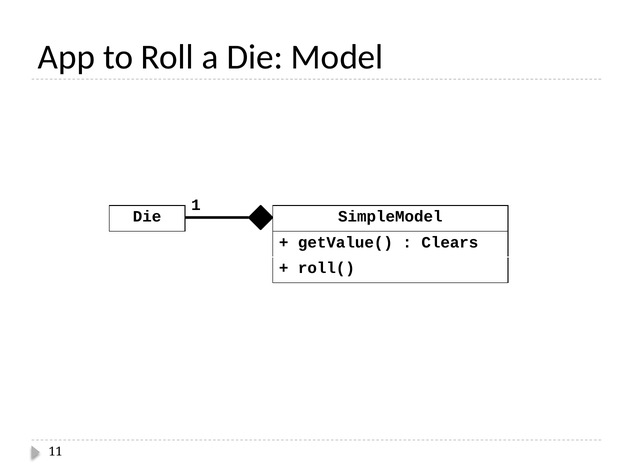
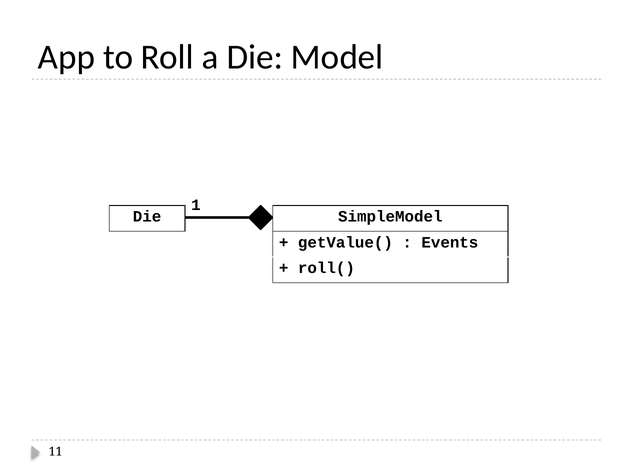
Clears: Clears -> Events
